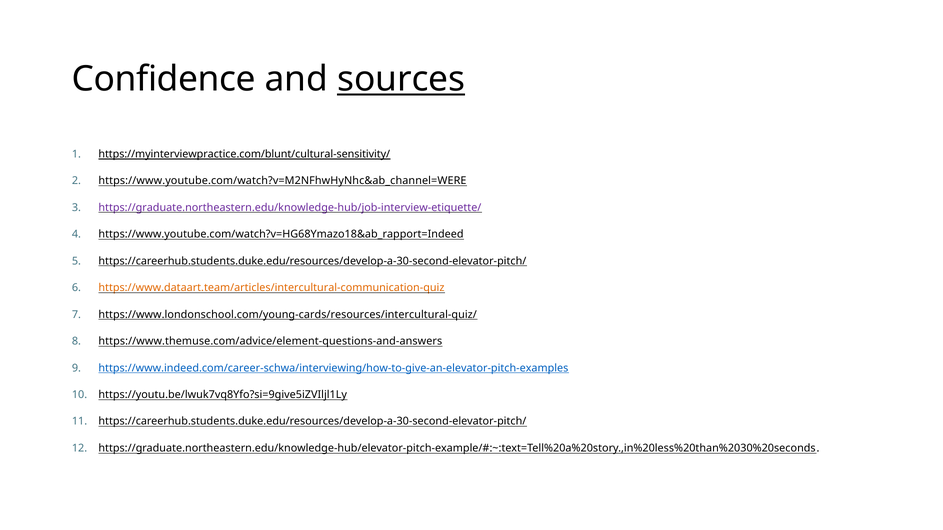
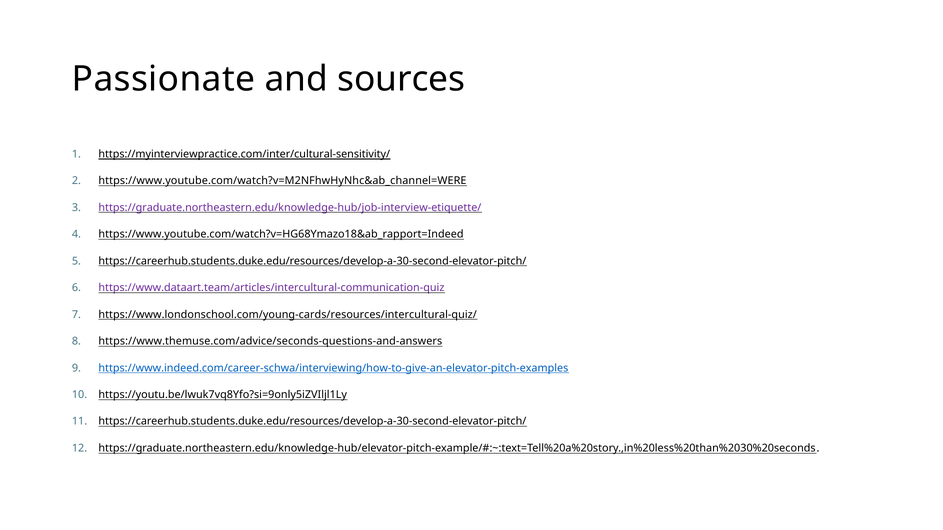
Confidence: Confidence -> Passionate
sources underline: present -> none
https://myinterviewpractice.com/blunt/cultural-sensitivity/: https://myinterviewpractice.com/blunt/cultural-sensitivity/ -> https://myinterviewpractice.com/inter/cultural-sensitivity/
https://www.dataart.team/articles/intercultural-communication-quiz colour: orange -> purple
https://www.themuse.com/advice/element-questions-and-answers: https://www.themuse.com/advice/element-questions-and-answers -> https://www.themuse.com/advice/seconds-questions-and-answers
https://youtu.be/lwuk7vq8Yfo?si=9give5iZVIljl1Ly: https://youtu.be/lwuk7vq8Yfo?si=9give5iZVIljl1Ly -> https://youtu.be/lwuk7vq8Yfo?si=9only5iZVIljl1Ly
